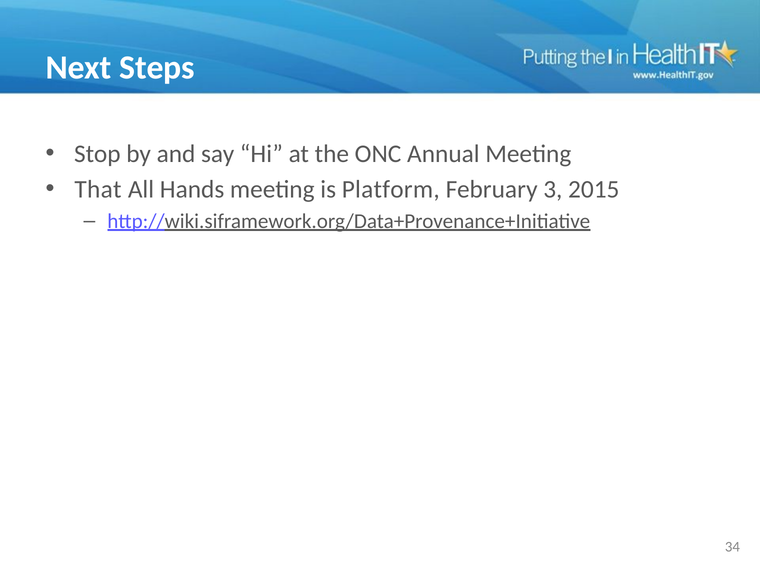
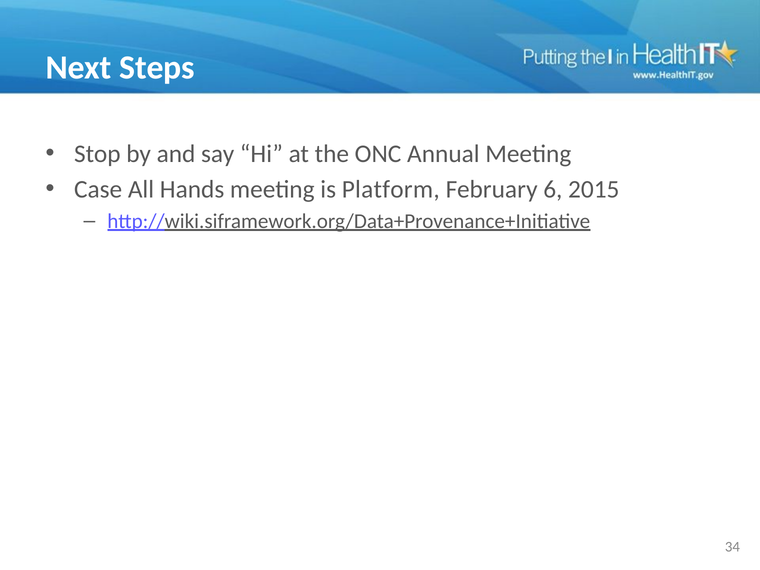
That: That -> Case
3: 3 -> 6
